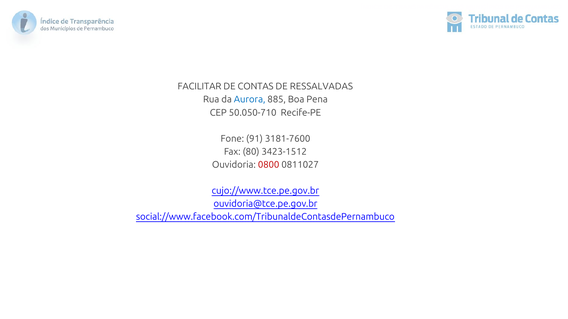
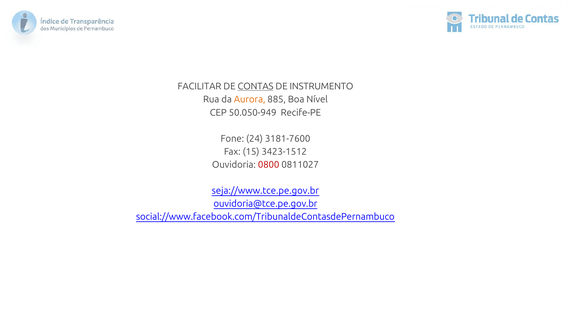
CONTAS underline: none -> present
RESSALVADAS: RESSALVADAS -> INSTRUMENTO
Aurora colour: blue -> orange
Pena: Pena -> Nível
50.050-710: 50.050-710 -> 50.050-949
91: 91 -> 24
80: 80 -> 15
cujo://www.tce.pe.gov.br: cujo://www.tce.pe.gov.br -> seja://www.tce.pe.gov.br
